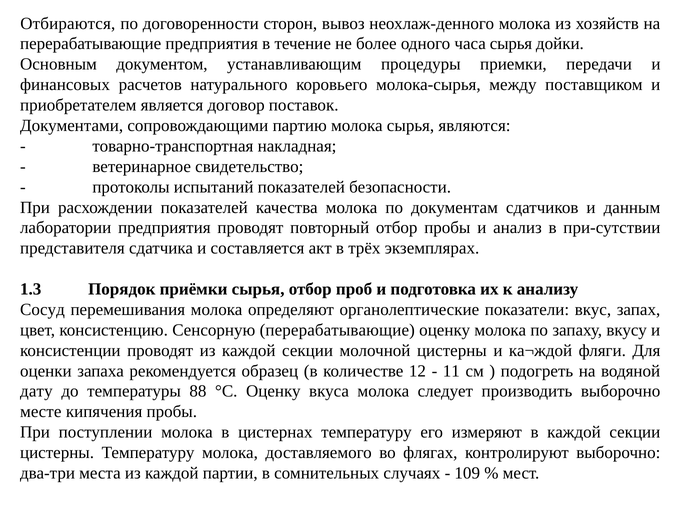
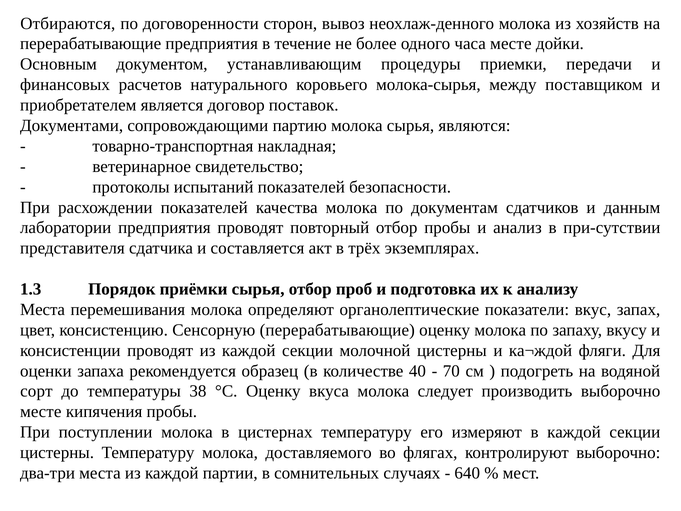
часа сырья: сырья -> месте
Сосуд at (42, 309): Сосуд -> Места
12: 12 -> 40
11: 11 -> 70
дату: дату -> сорт
88: 88 -> 38
109: 109 -> 640
